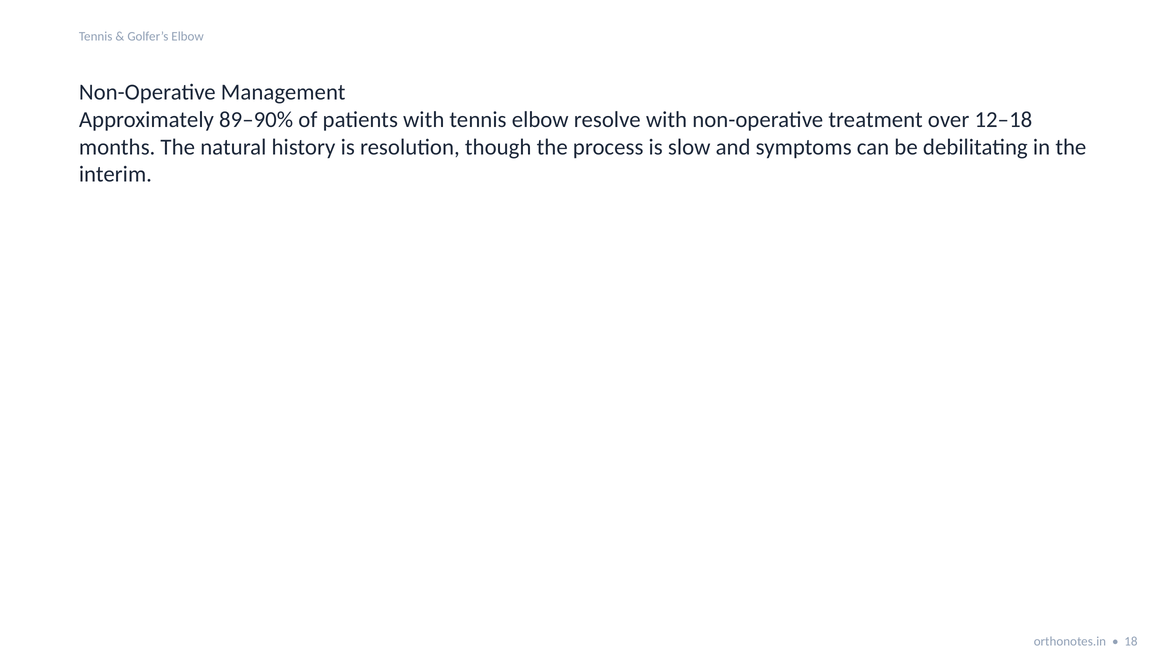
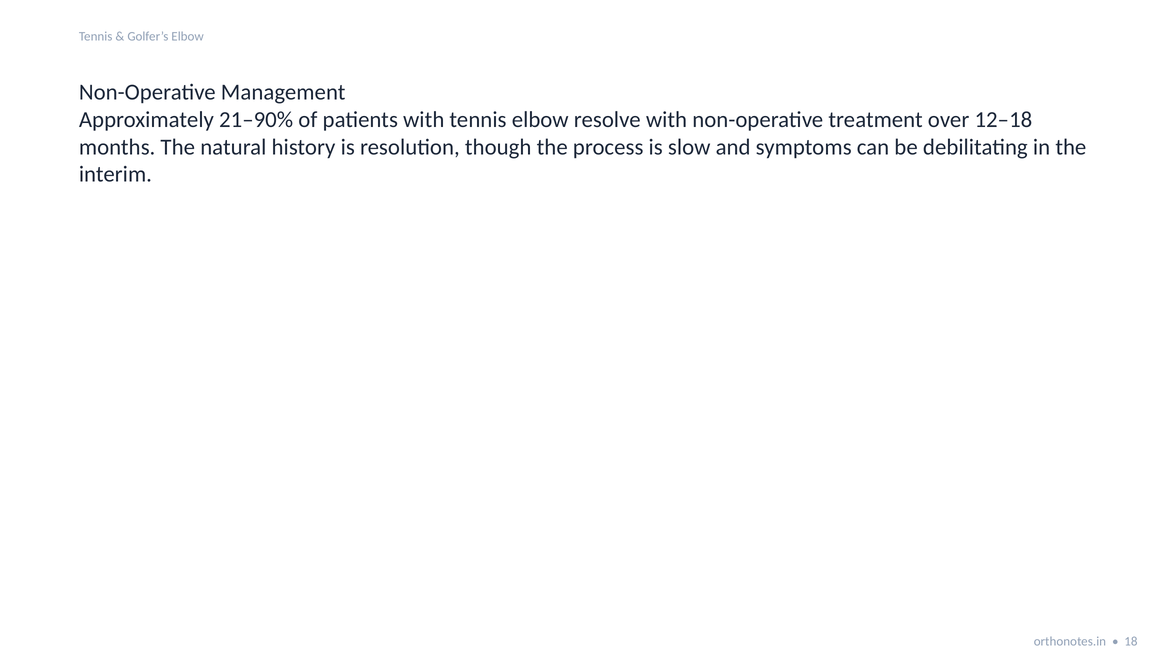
89–90%: 89–90% -> 21–90%
